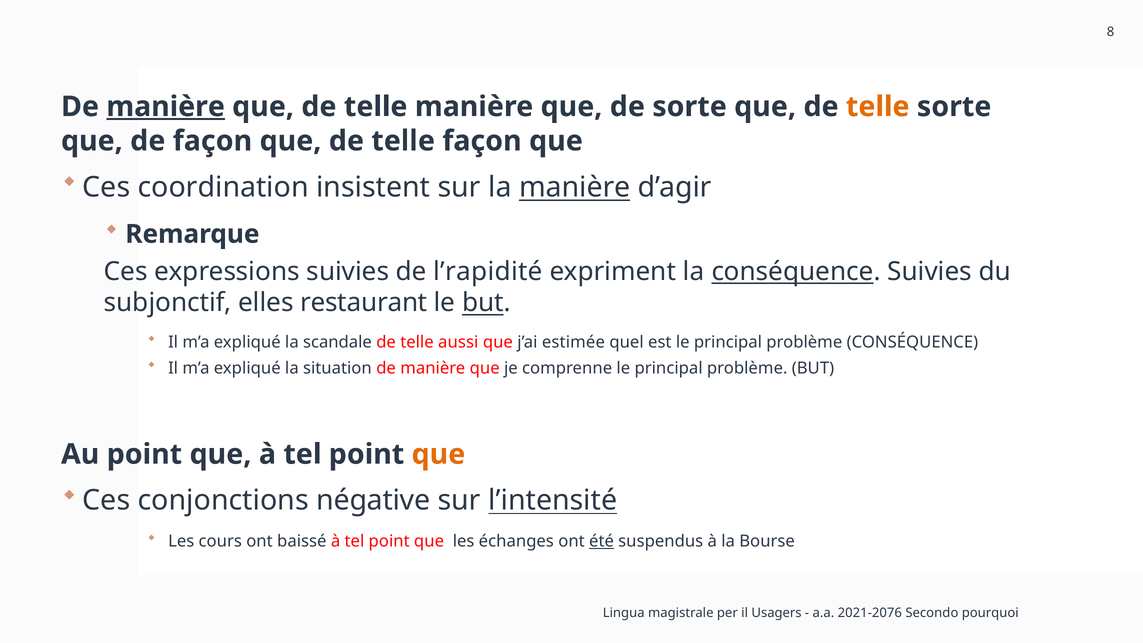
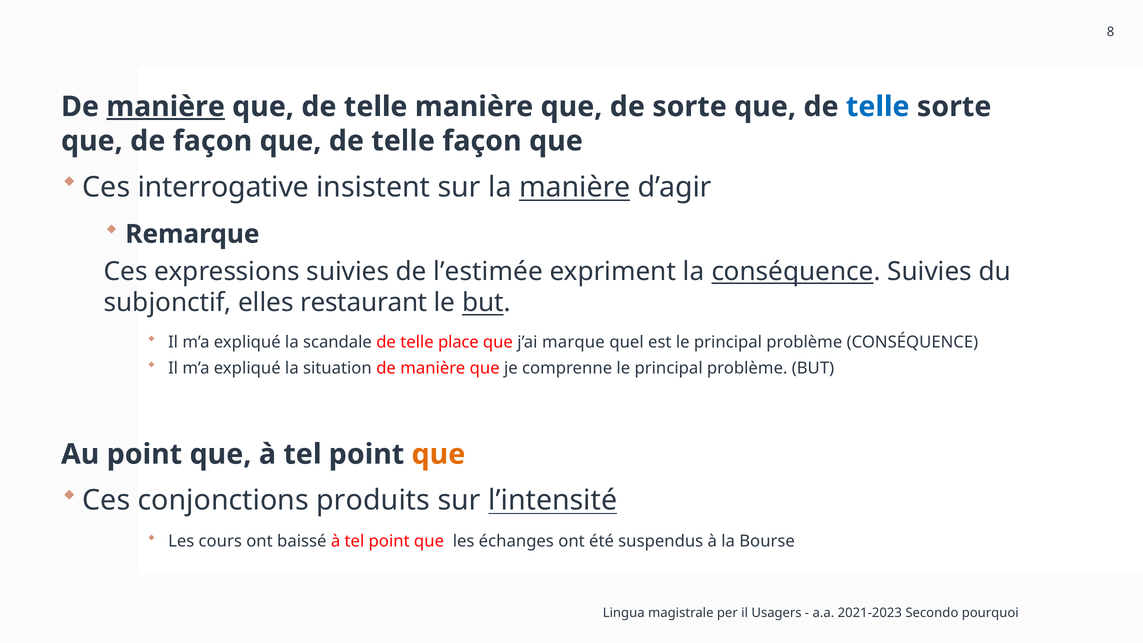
telle at (878, 107) colour: orange -> blue
coordination: coordination -> interrogative
l’rapidité: l’rapidité -> l’estimée
aussi: aussi -> place
estimée: estimée -> marque
négative: négative -> produits
été underline: present -> none
2021-2076: 2021-2076 -> 2021-2023
